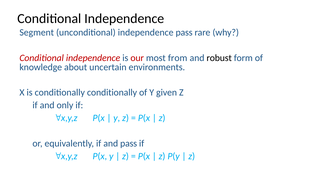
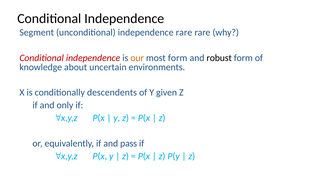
independence pass: pass -> rare
our colour: red -> orange
most from: from -> form
conditionally conditionally: conditionally -> descendents
